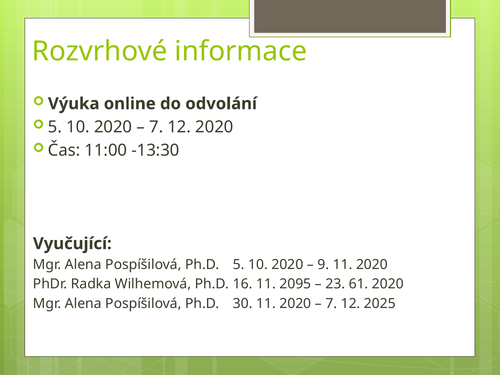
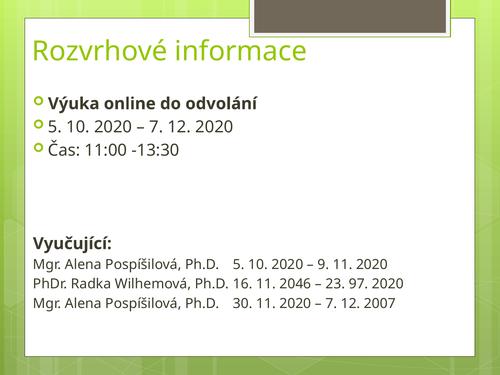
2095: 2095 -> 2046
61: 61 -> 97
2025: 2025 -> 2007
